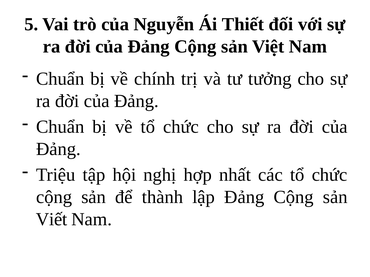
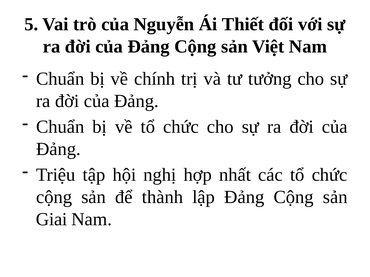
Viết: Viết -> Giai
